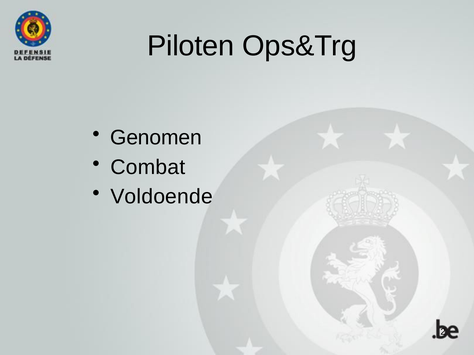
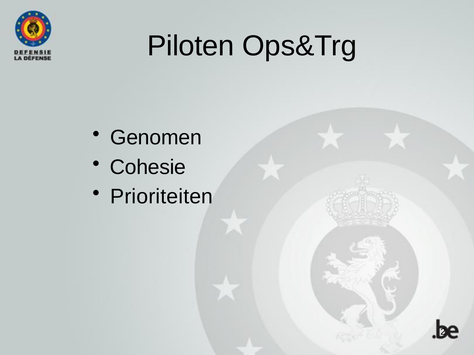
Combat: Combat -> Cohesie
Voldoende: Voldoende -> Prioriteiten
